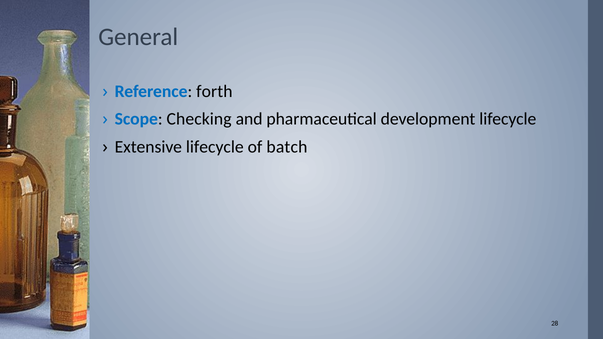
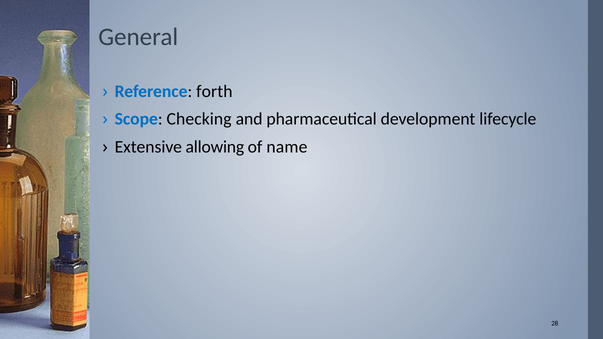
Extensive lifecycle: lifecycle -> allowing
batch: batch -> name
